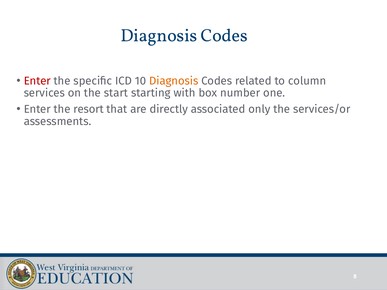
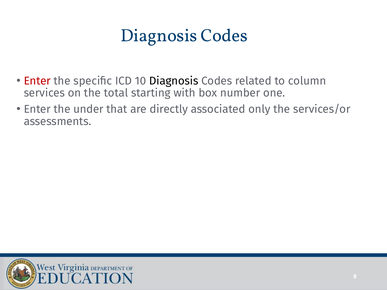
Diagnosis at (174, 81) colour: orange -> black
start: start -> total
resort: resort -> under
